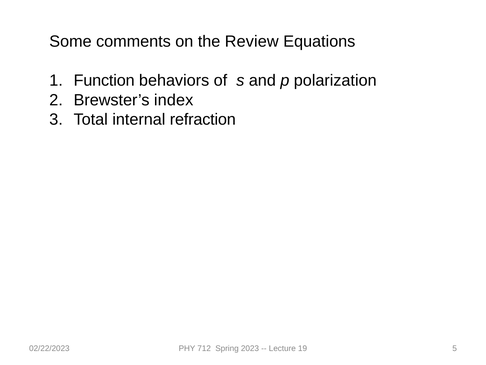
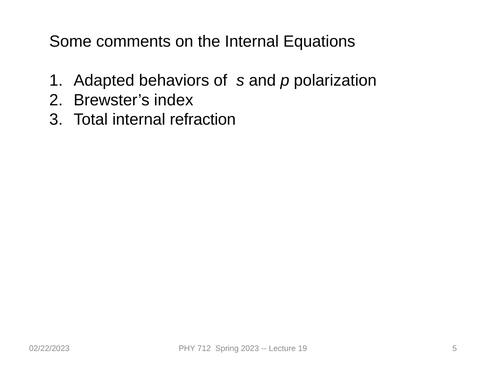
the Review: Review -> Internal
Function: Function -> Adapted
